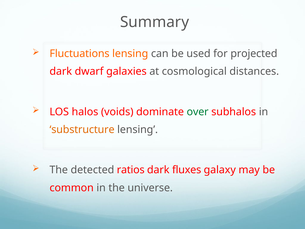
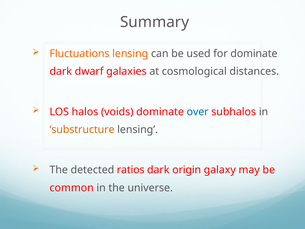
for projected: projected -> dominate
over colour: green -> blue
fluxes: fluxes -> origin
